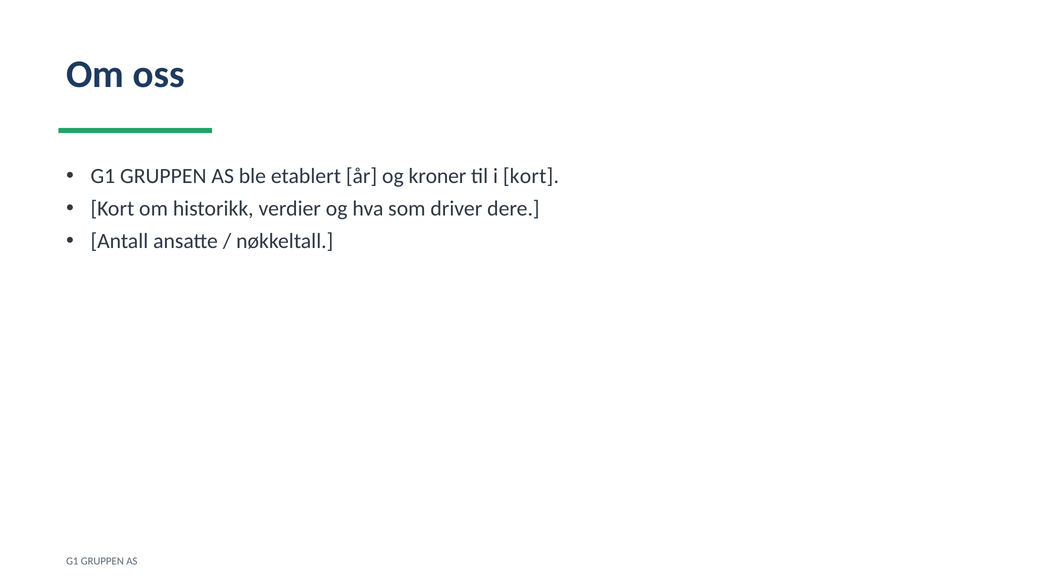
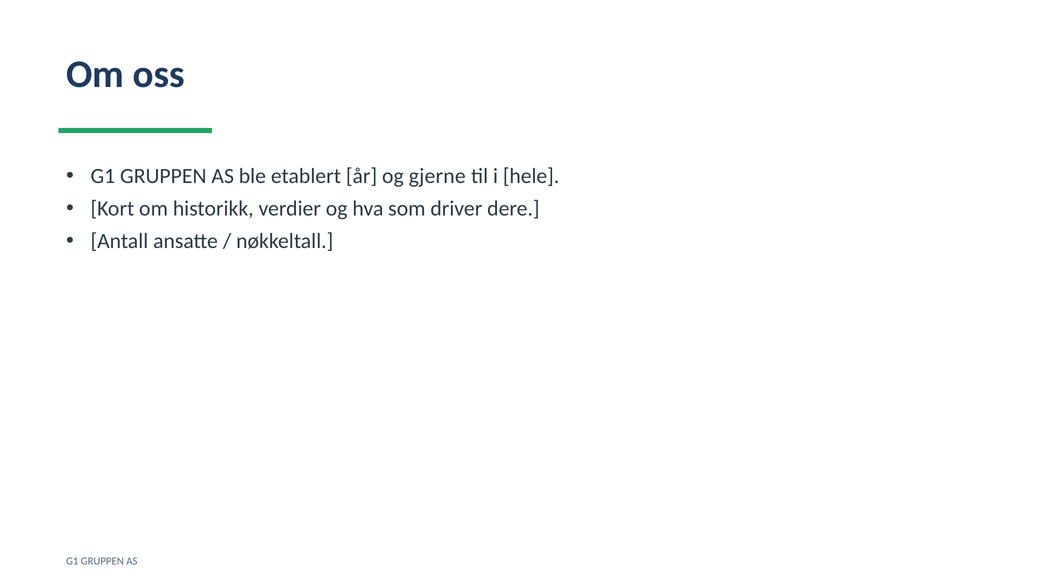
kroner: kroner -> gjerne
i kort: kort -> hele
